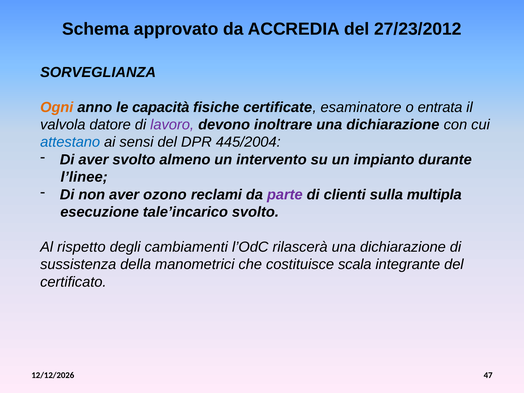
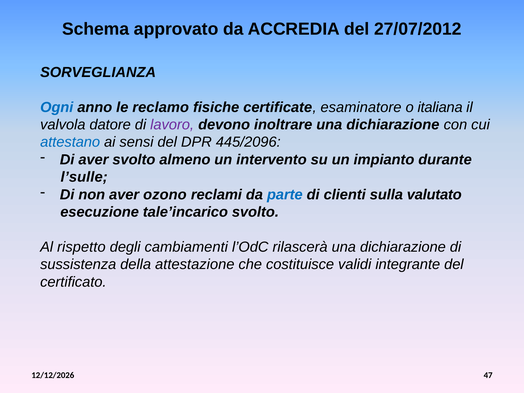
27/23/2012: 27/23/2012 -> 27/07/2012
Ogni colour: orange -> blue
capacità: capacità -> reclamo
entrata: entrata -> italiana
445/2004: 445/2004 -> 445/2096
l’linee: l’linee -> l’sulle
parte colour: purple -> blue
multipla: multipla -> valutato
manometrici: manometrici -> attestazione
scala: scala -> validi
